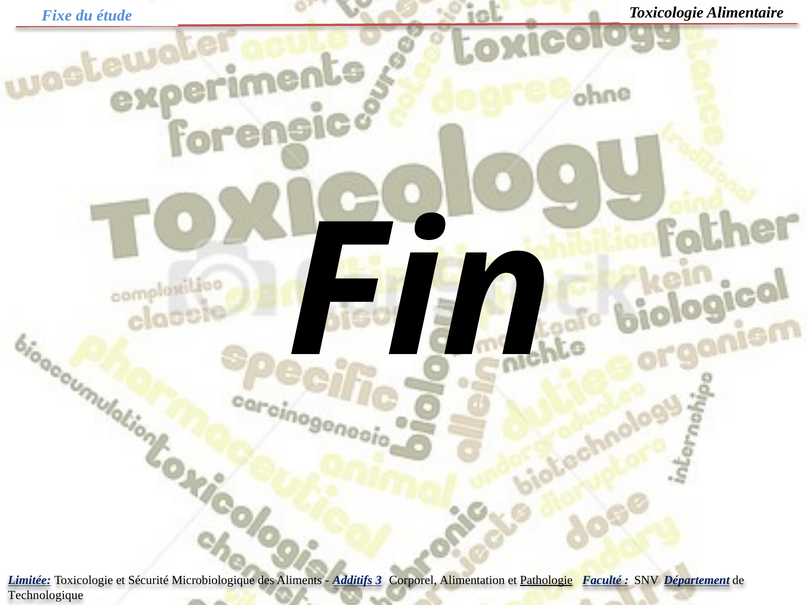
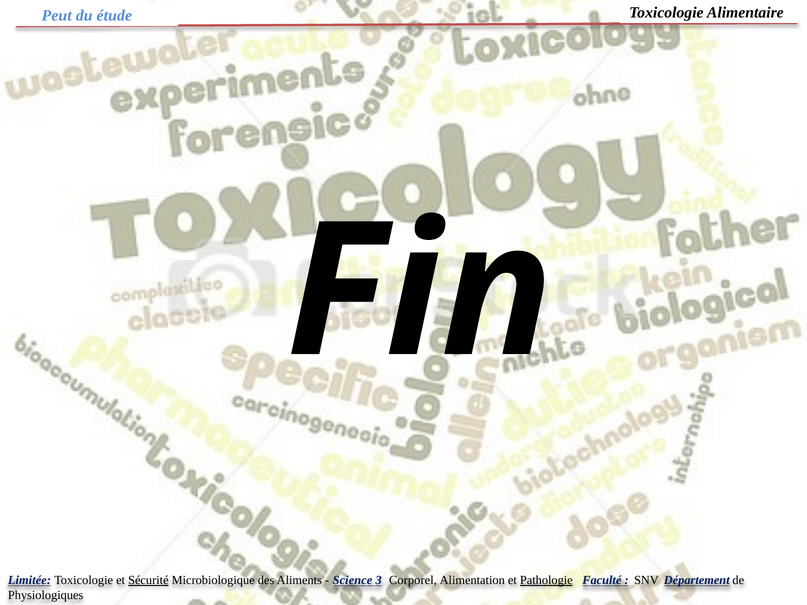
Fixe: Fixe -> Peut
Sécurité underline: none -> present
Additifs: Additifs -> Science
Technologique: Technologique -> Physiologiques
